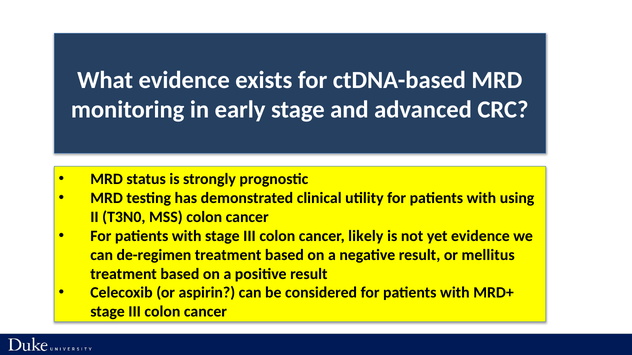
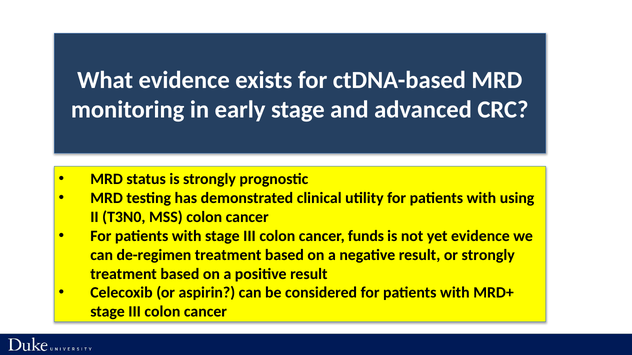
likely: likely -> funds
or mellitus: mellitus -> strongly
